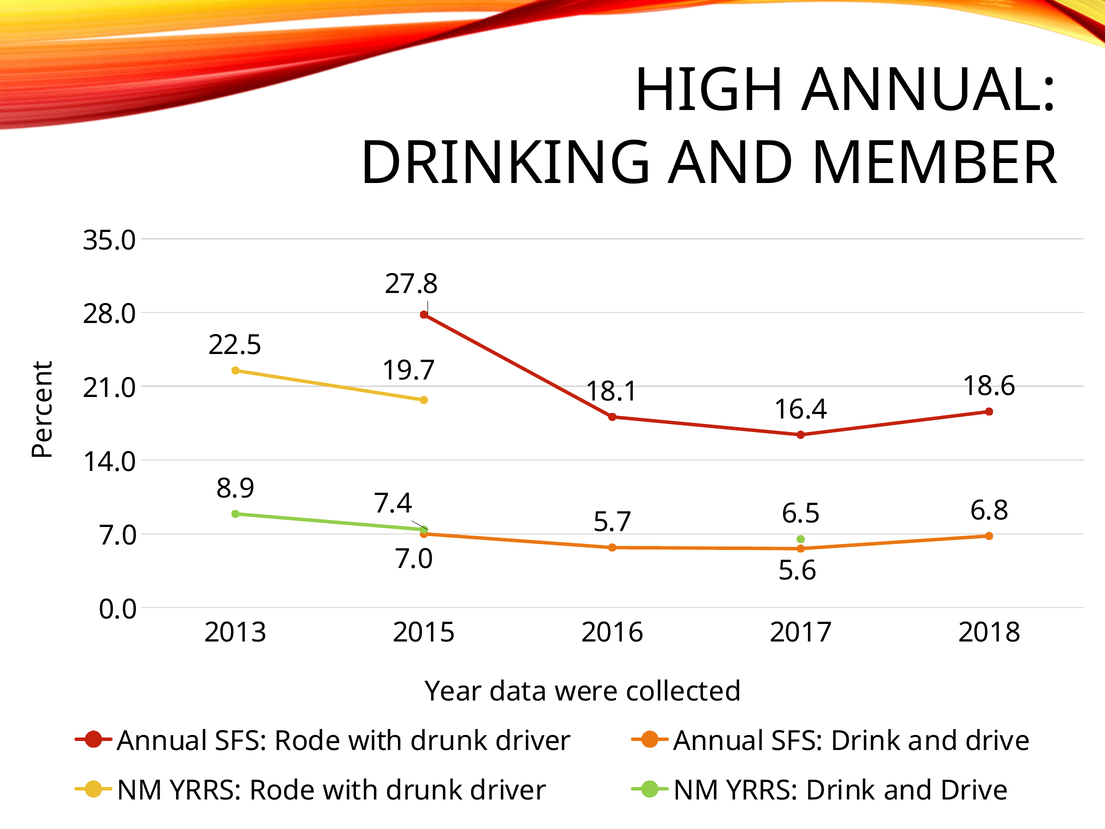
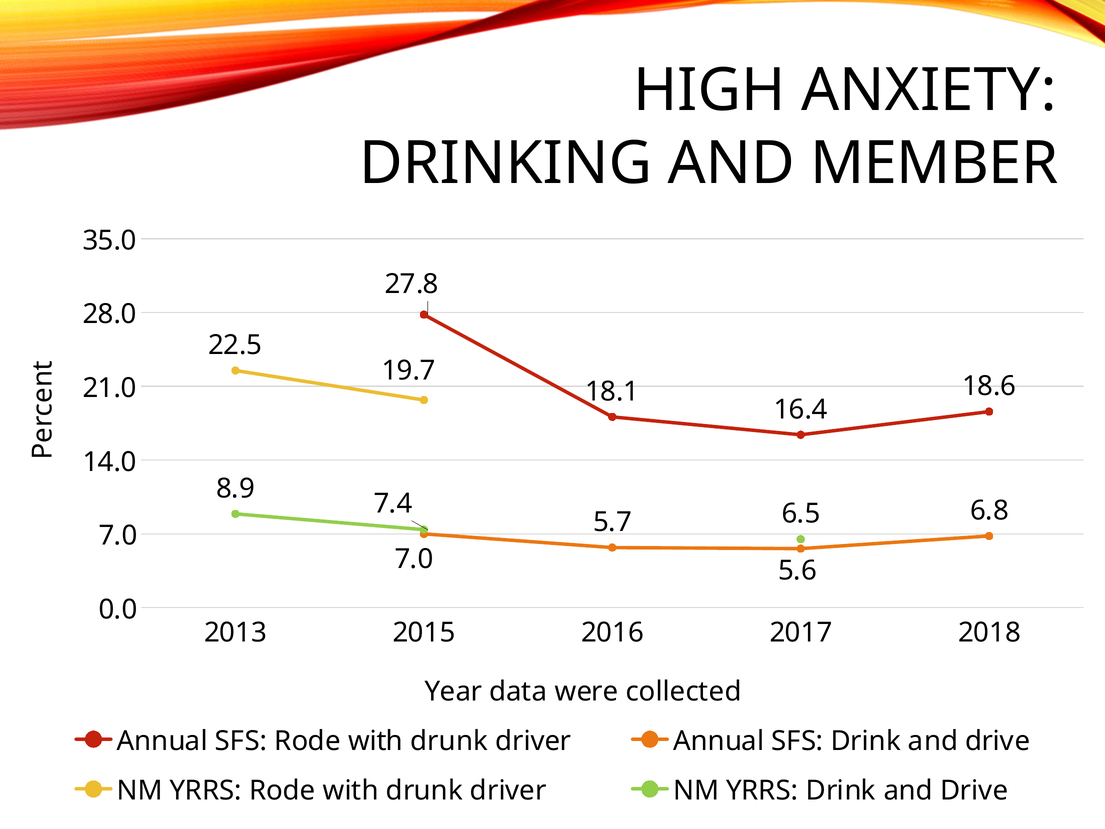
HIGH ANNUAL: ANNUAL -> ANXIETY
